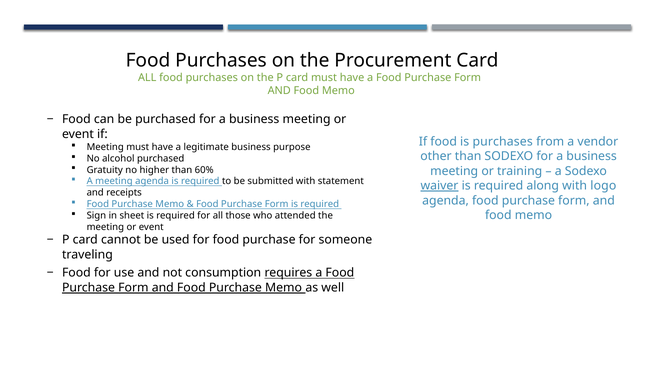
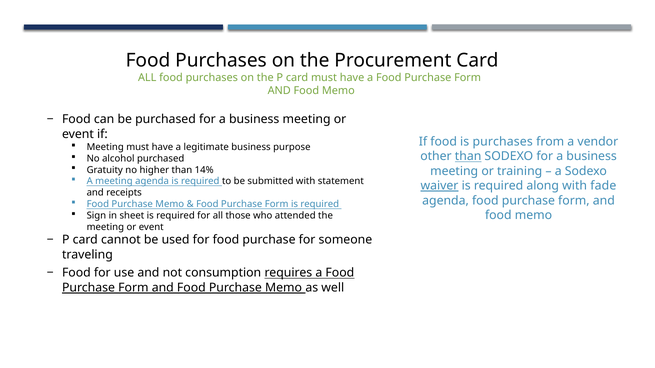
than at (468, 157) underline: none -> present
60%: 60% -> 14%
logo: logo -> fade
